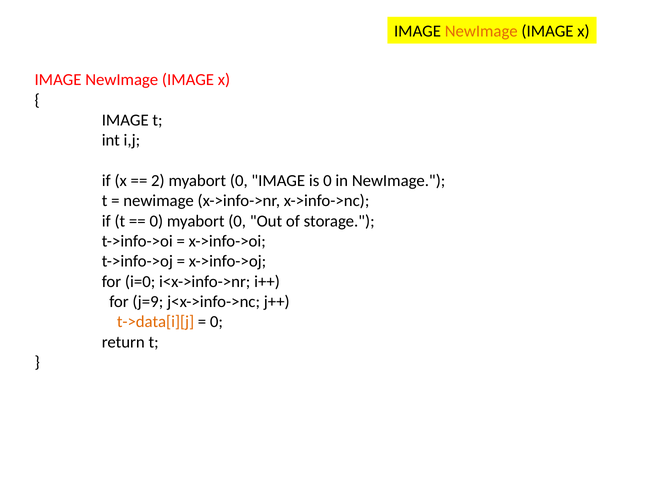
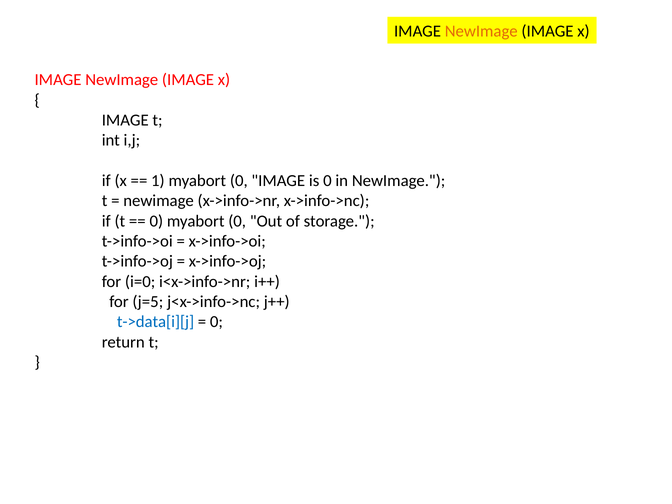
2: 2 -> 1
j=9: j=9 -> j=5
t->data[i][j colour: orange -> blue
